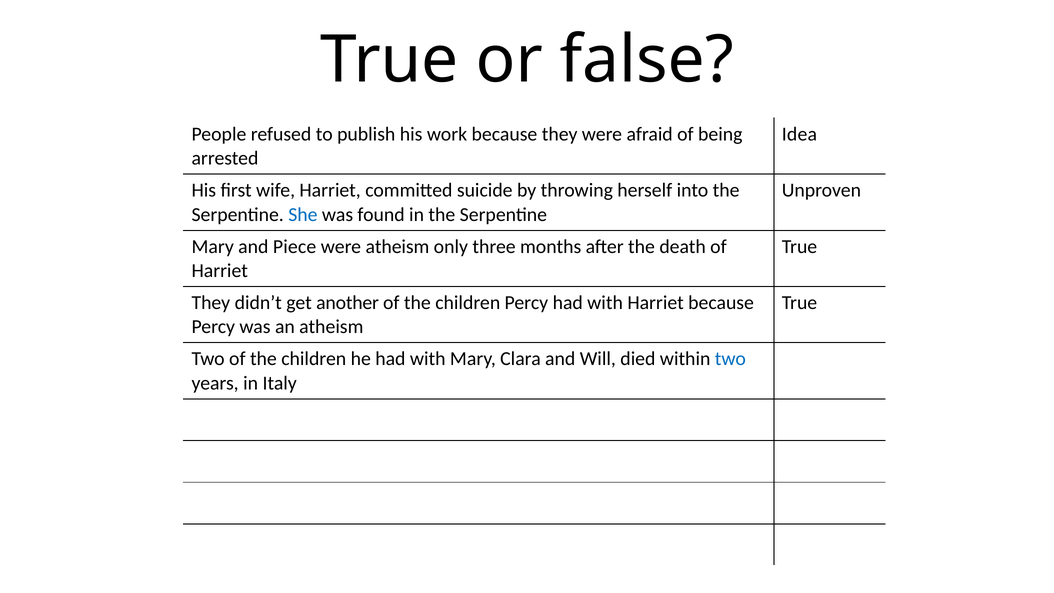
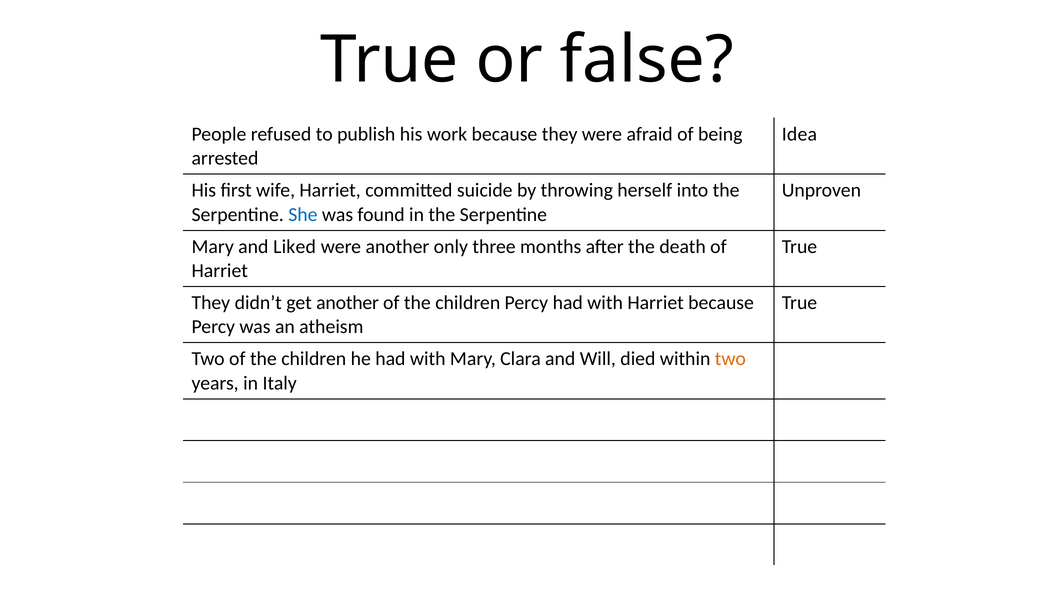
Piece: Piece -> Liked
were atheism: atheism -> another
two at (730, 359) colour: blue -> orange
